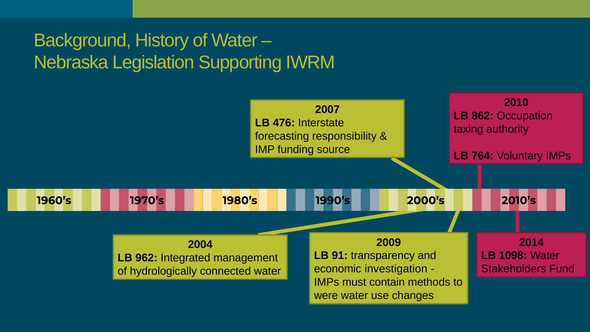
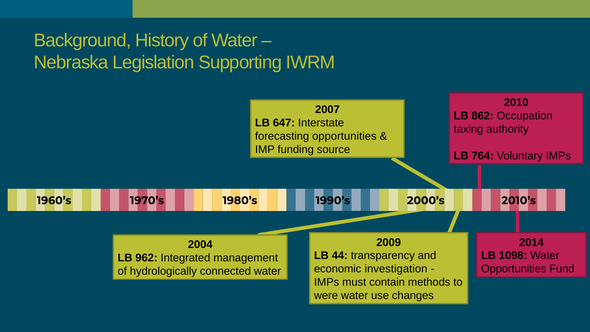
476: 476 -> 647
forecasting responsibility: responsibility -> opportunities
91: 91 -> 44
Stakeholders at (514, 269): Stakeholders -> Opportunities
